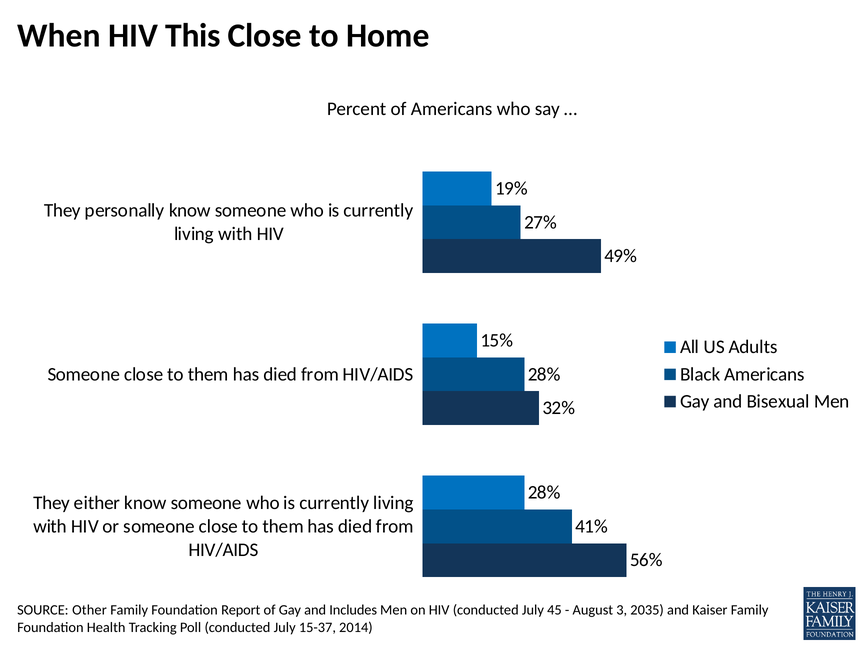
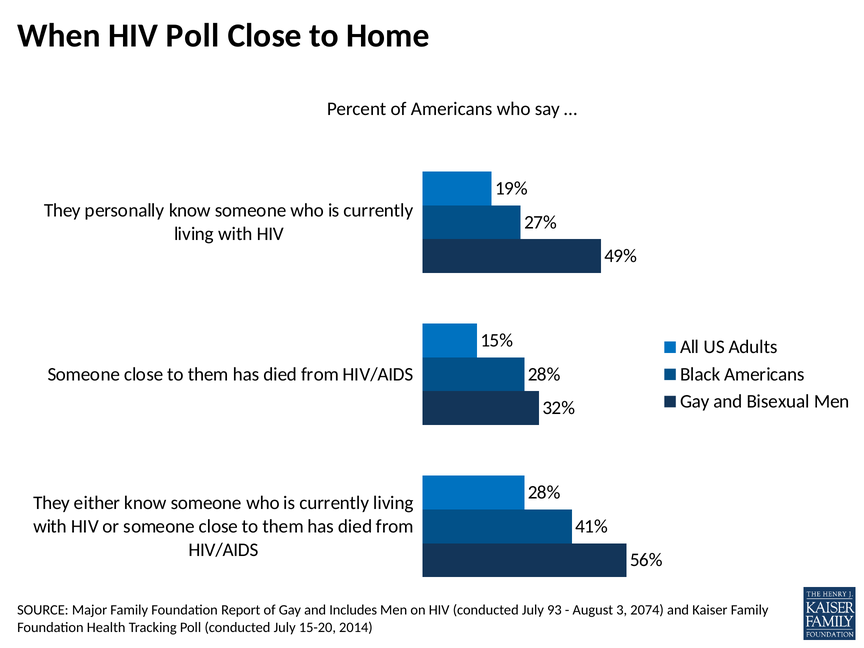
HIV This: This -> Poll
Other: Other -> Major
45: 45 -> 93
2035: 2035 -> 2074
15-37: 15-37 -> 15-20
